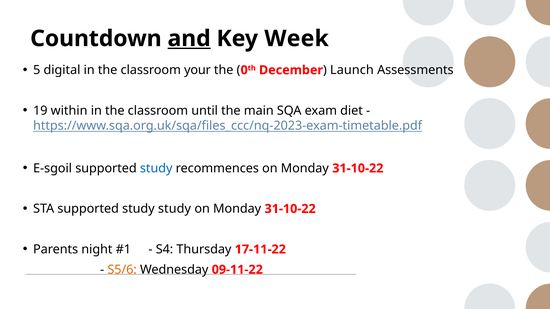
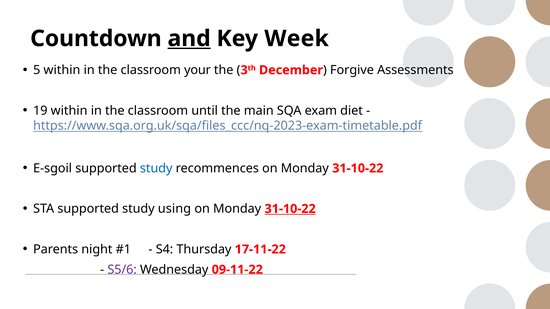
5 digital: digital -> within
0: 0 -> 3
Launch: Launch -> Forgive
study study: study -> using
31-10-22 at (290, 209) underline: none -> present
S5/6 colour: orange -> purple
